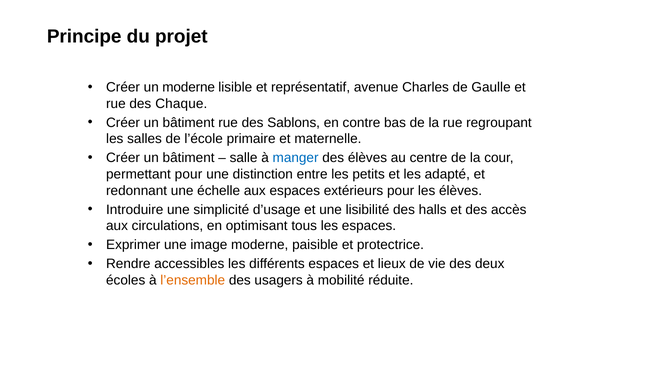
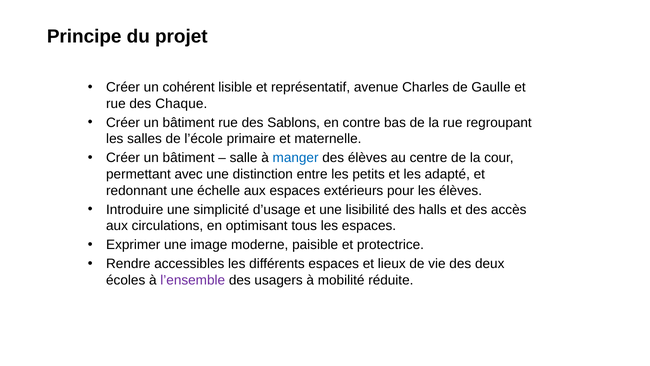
un moderne: moderne -> cohérent
permettant pour: pour -> avec
l’ensemble colour: orange -> purple
